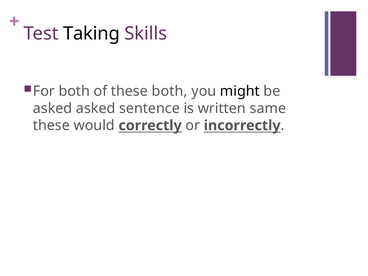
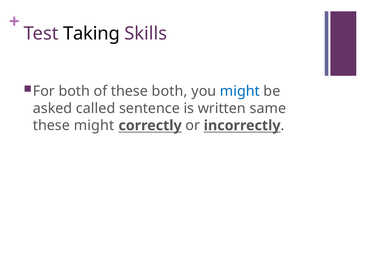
might at (240, 91) colour: black -> blue
asked asked: asked -> called
these would: would -> might
